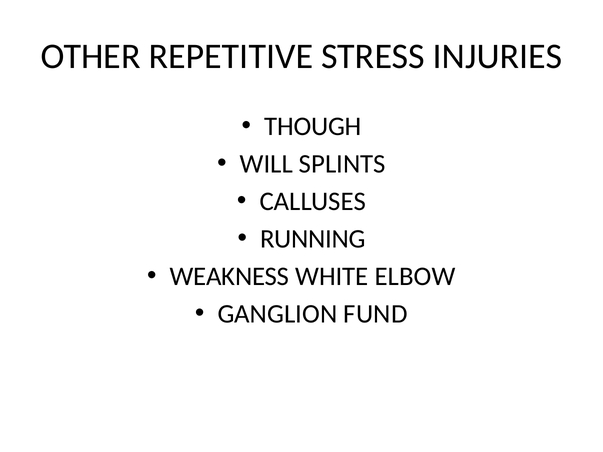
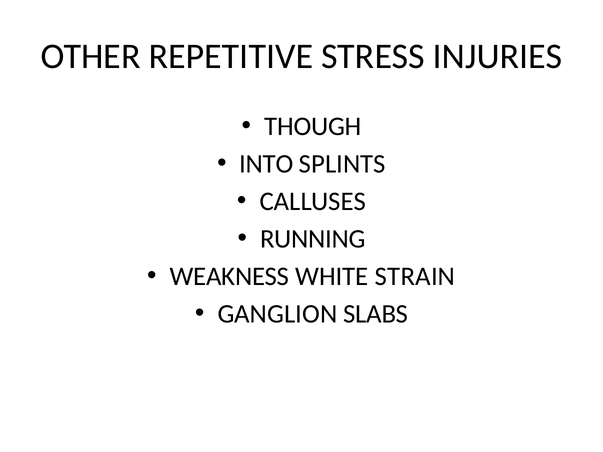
WILL: WILL -> INTO
ELBOW: ELBOW -> STRAIN
FUND: FUND -> SLABS
